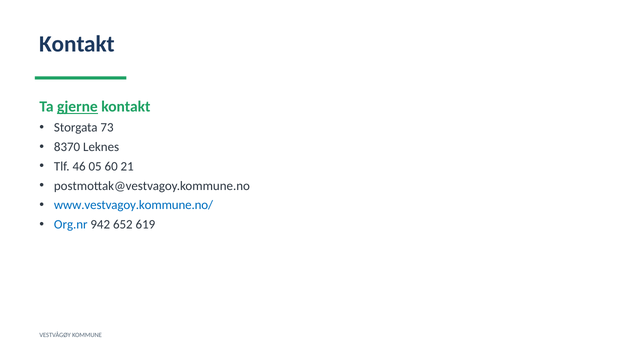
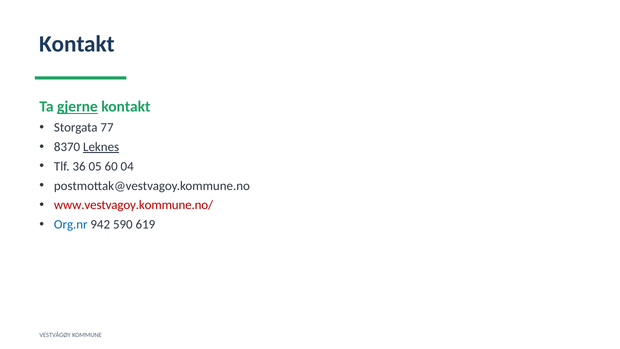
73: 73 -> 77
Leknes underline: none -> present
46: 46 -> 36
21: 21 -> 04
www.vestvagoy.kommune.no/ colour: blue -> red
652: 652 -> 590
